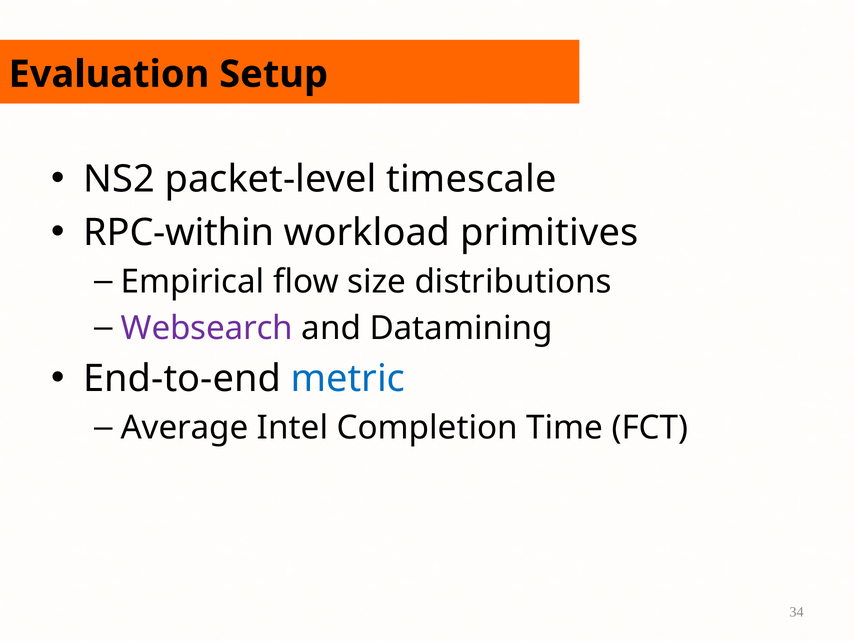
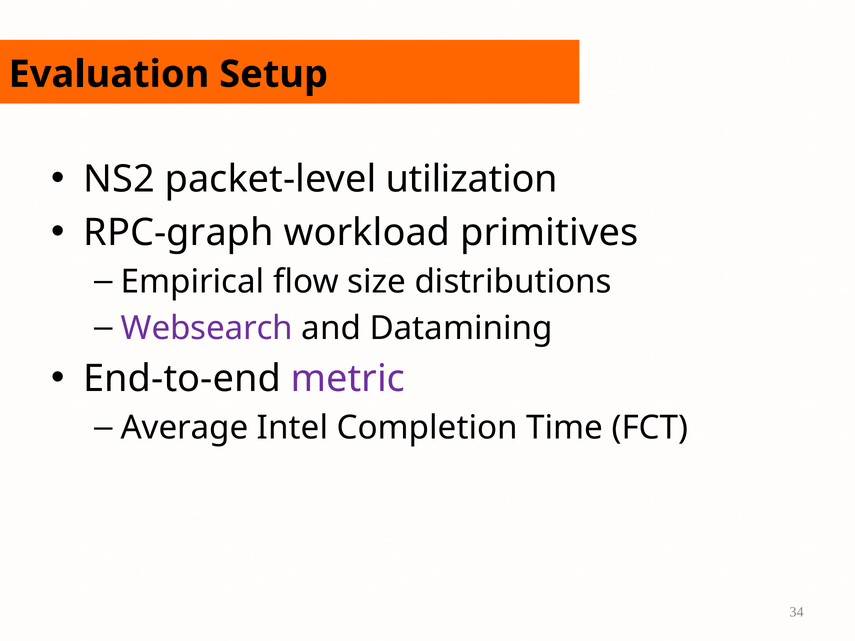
timescale: timescale -> utilization
RPC-within: RPC-within -> RPC-graph
metric colour: blue -> purple
